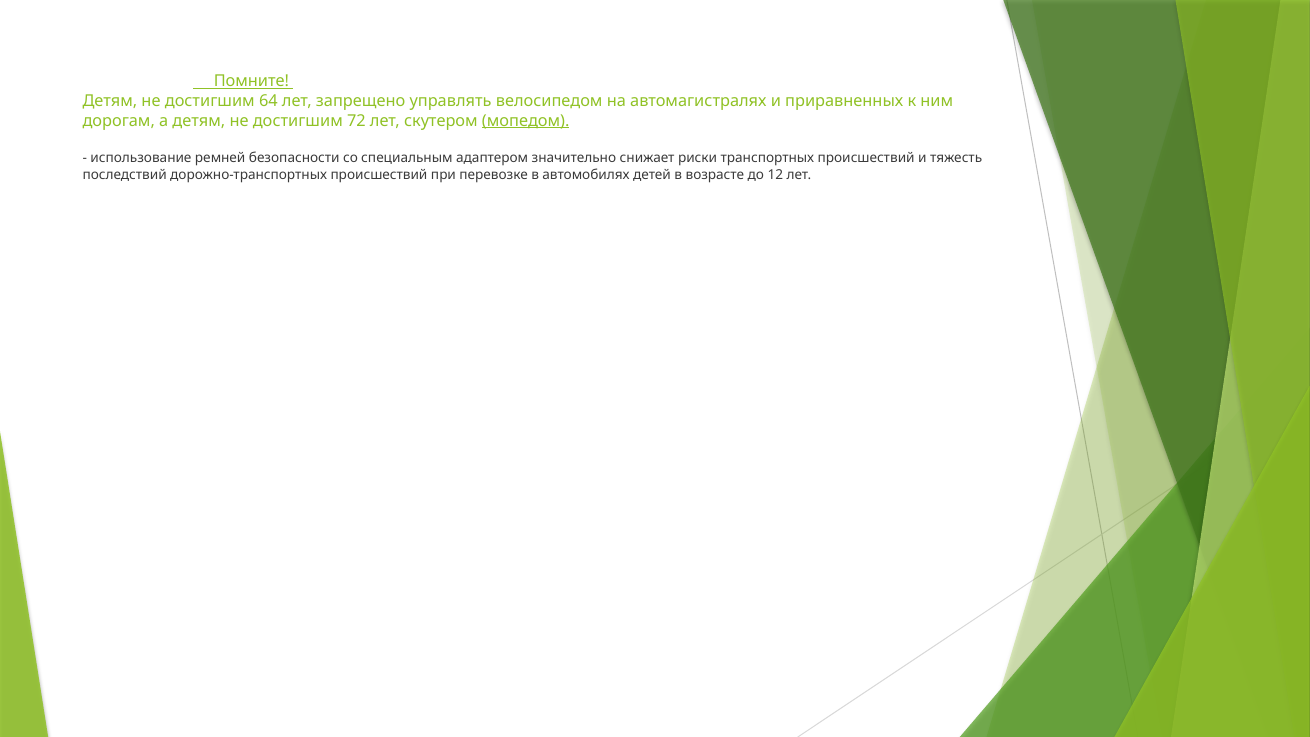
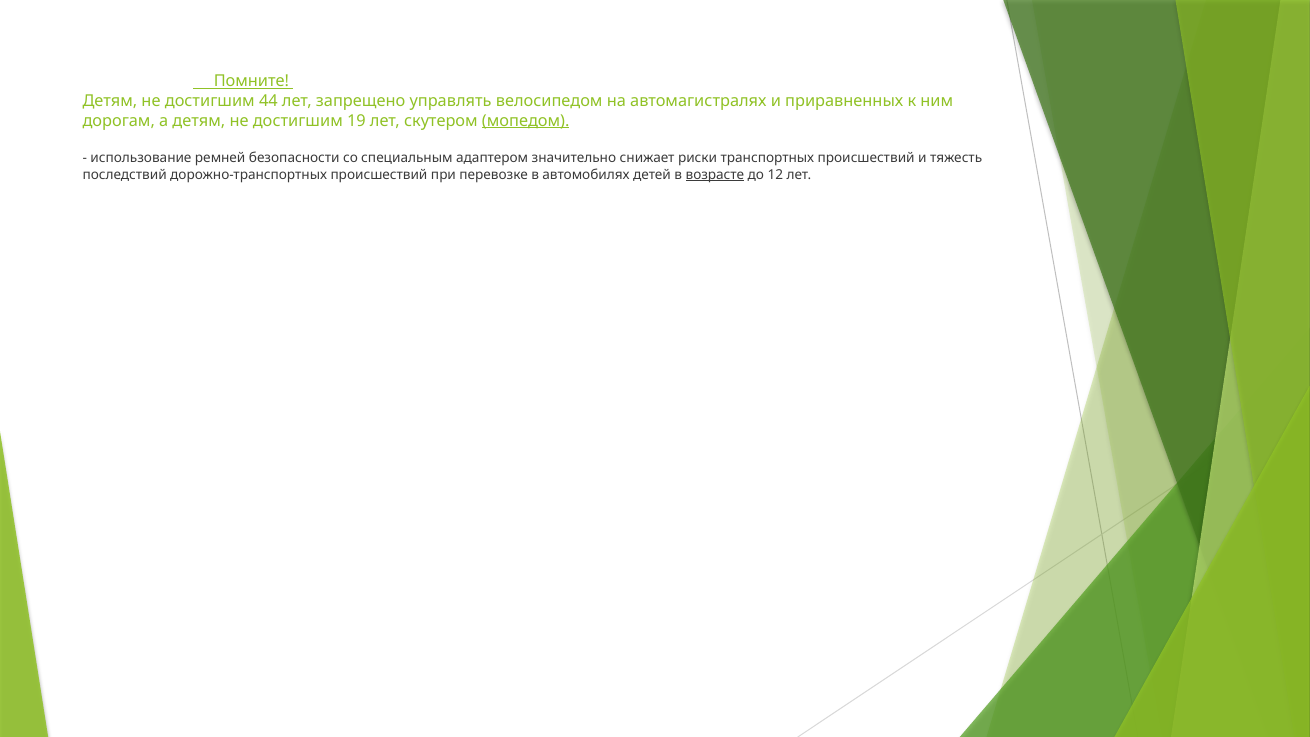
64: 64 -> 44
72: 72 -> 19
возрасте underline: none -> present
